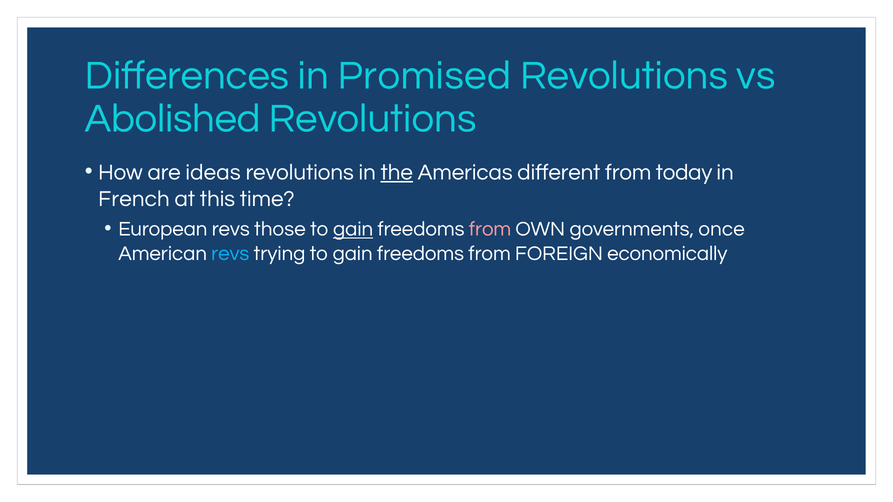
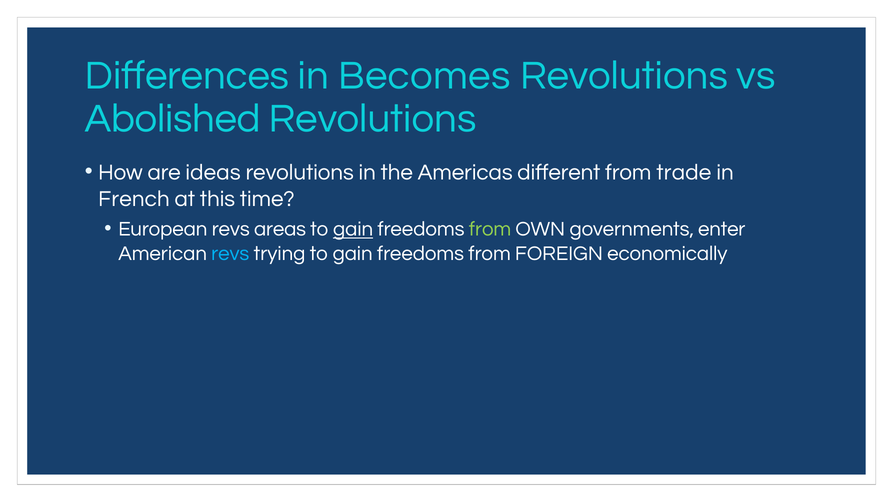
Promised: Promised -> Becomes
the underline: present -> none
today: today -> trade
those: those -> areas
from at (490, 229) colour: pink -> light green
once: once -> enter
